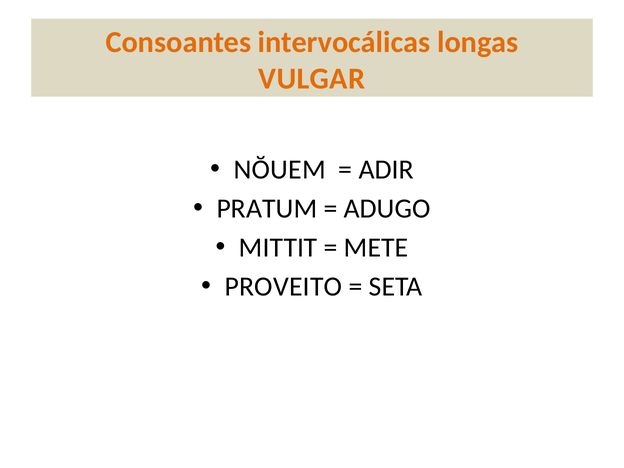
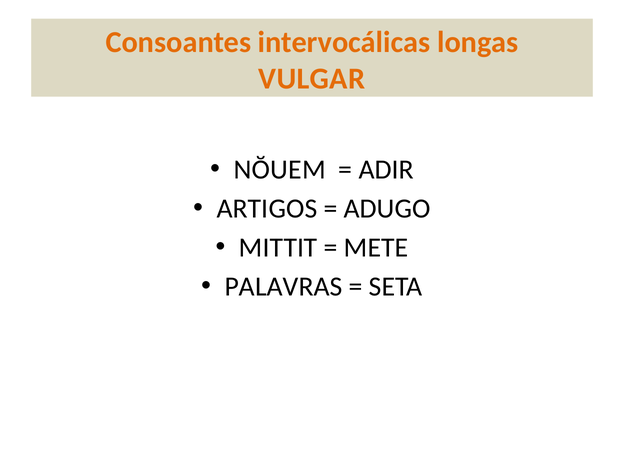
PRATUM: PRATUM -> ARTIGOS
PROVEITO: PROVEITO -> PALAVRAS
